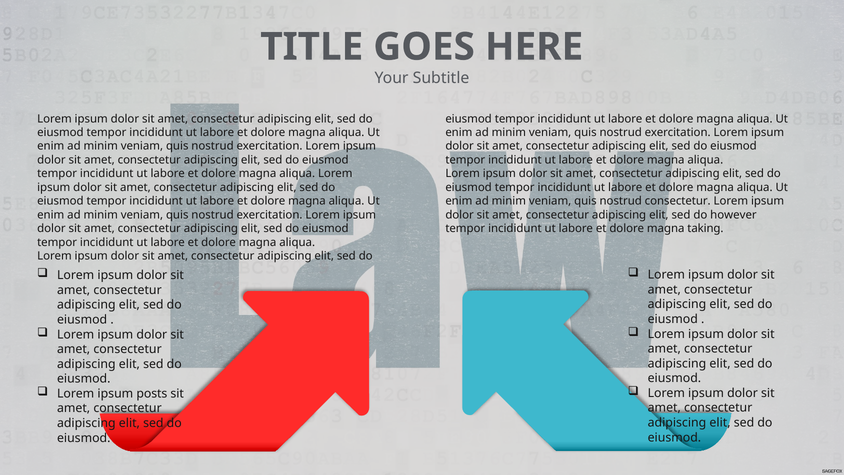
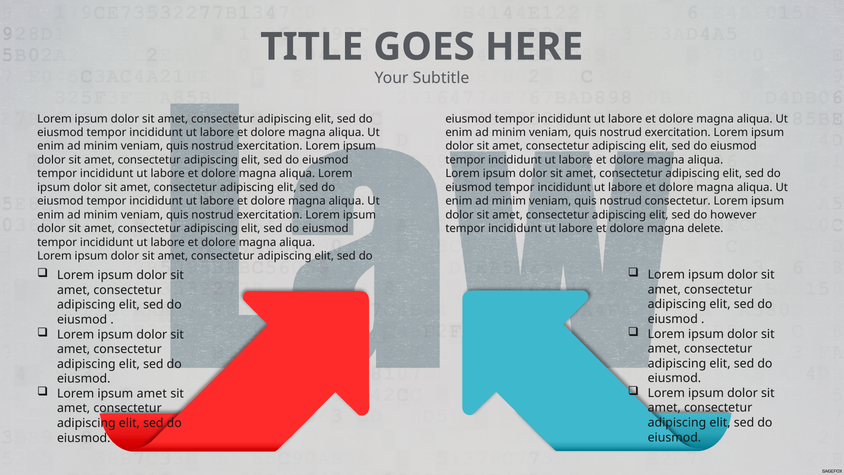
taking: taking -> delete
ipsum posts: posts -> amet
